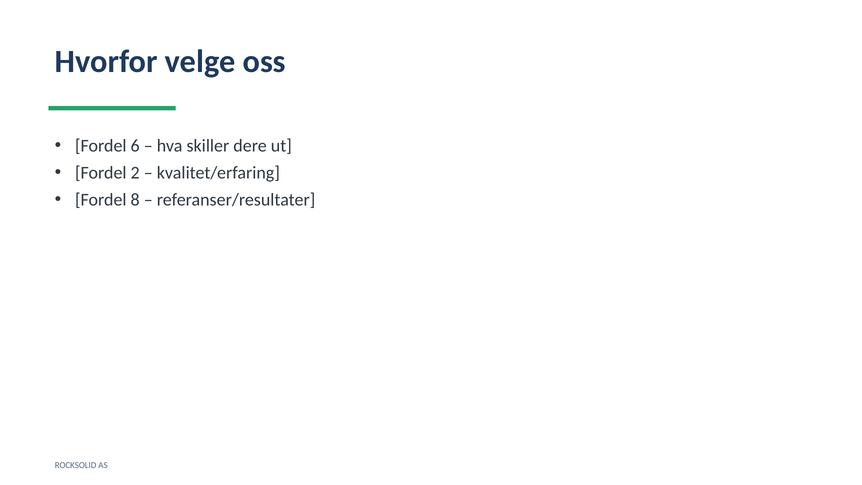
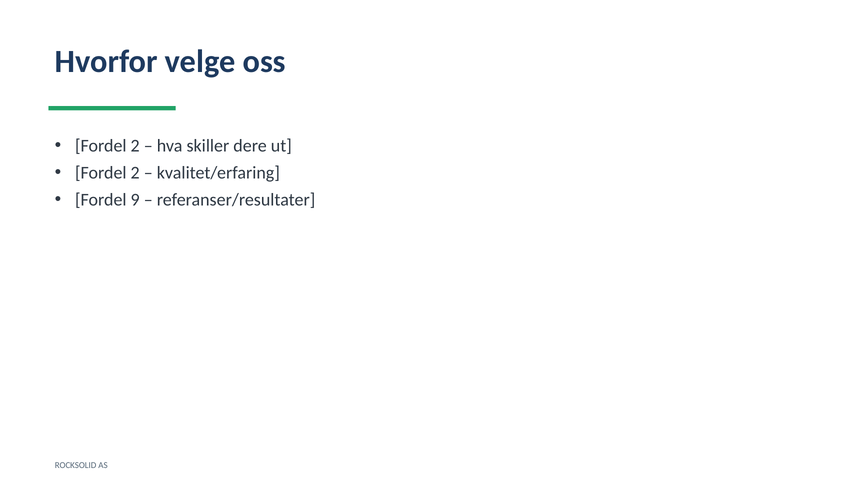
6 at (135, 146): 6 -> 2
8: 8 -> 9
